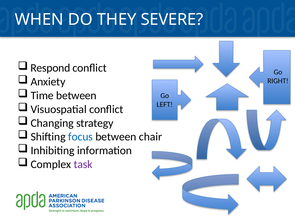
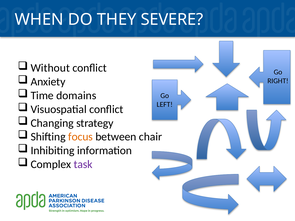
Respond: Respond -> Without
Time between: between -> domains
focus colour: blue -> orange
